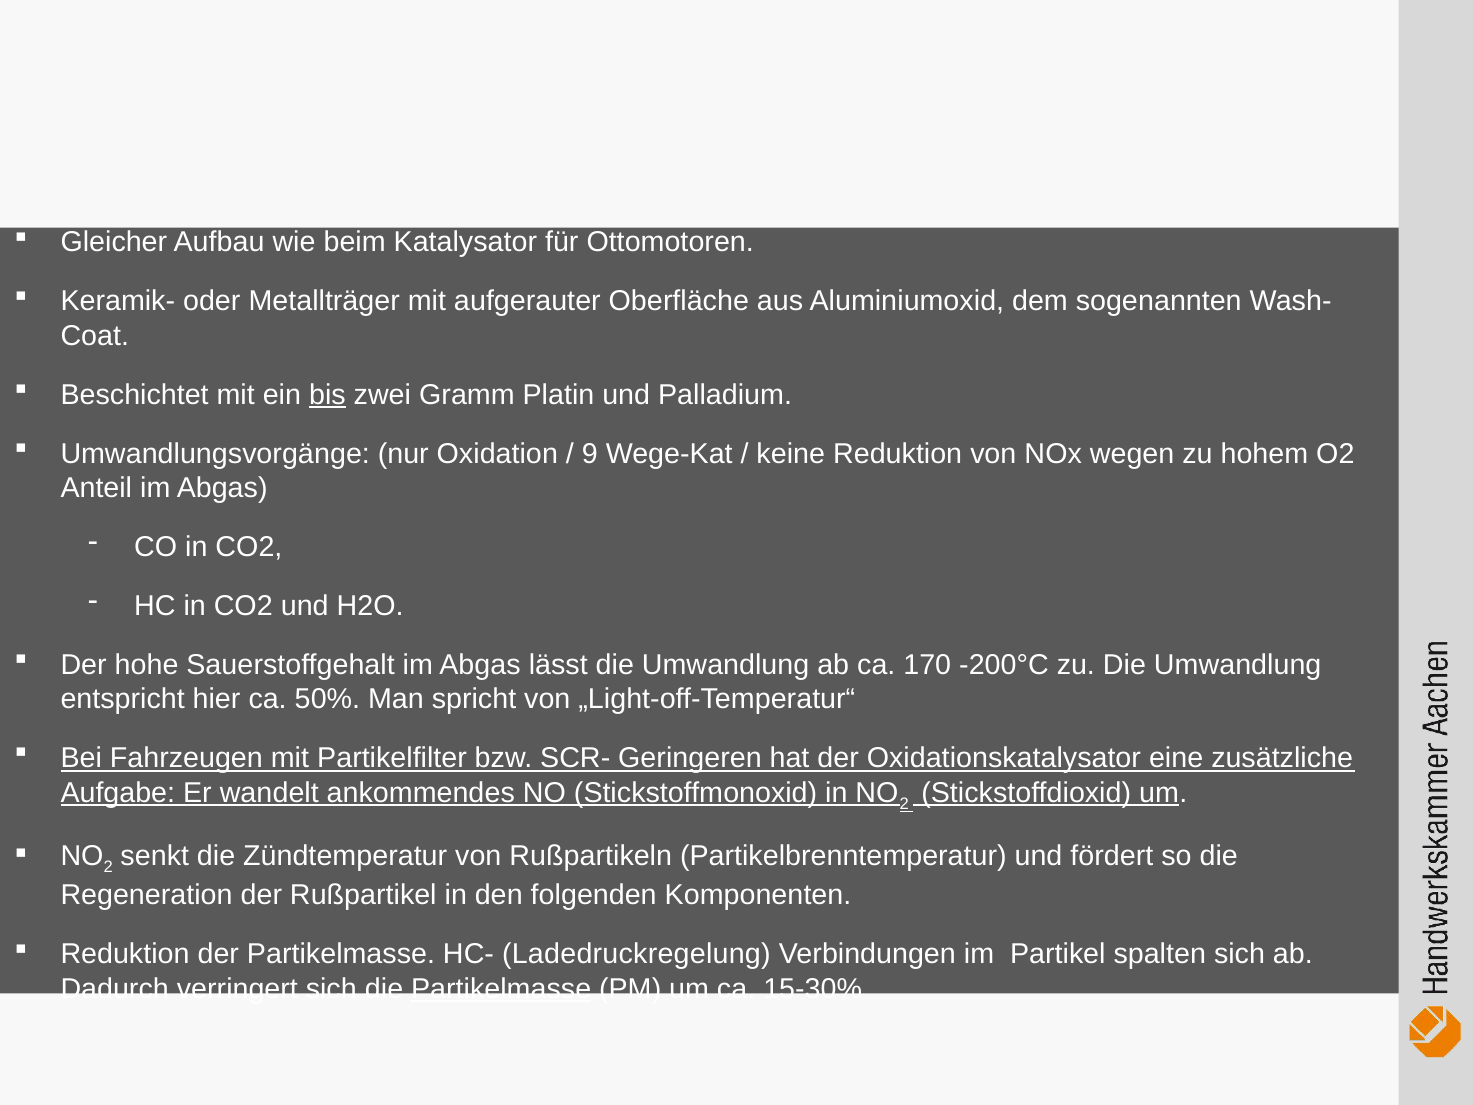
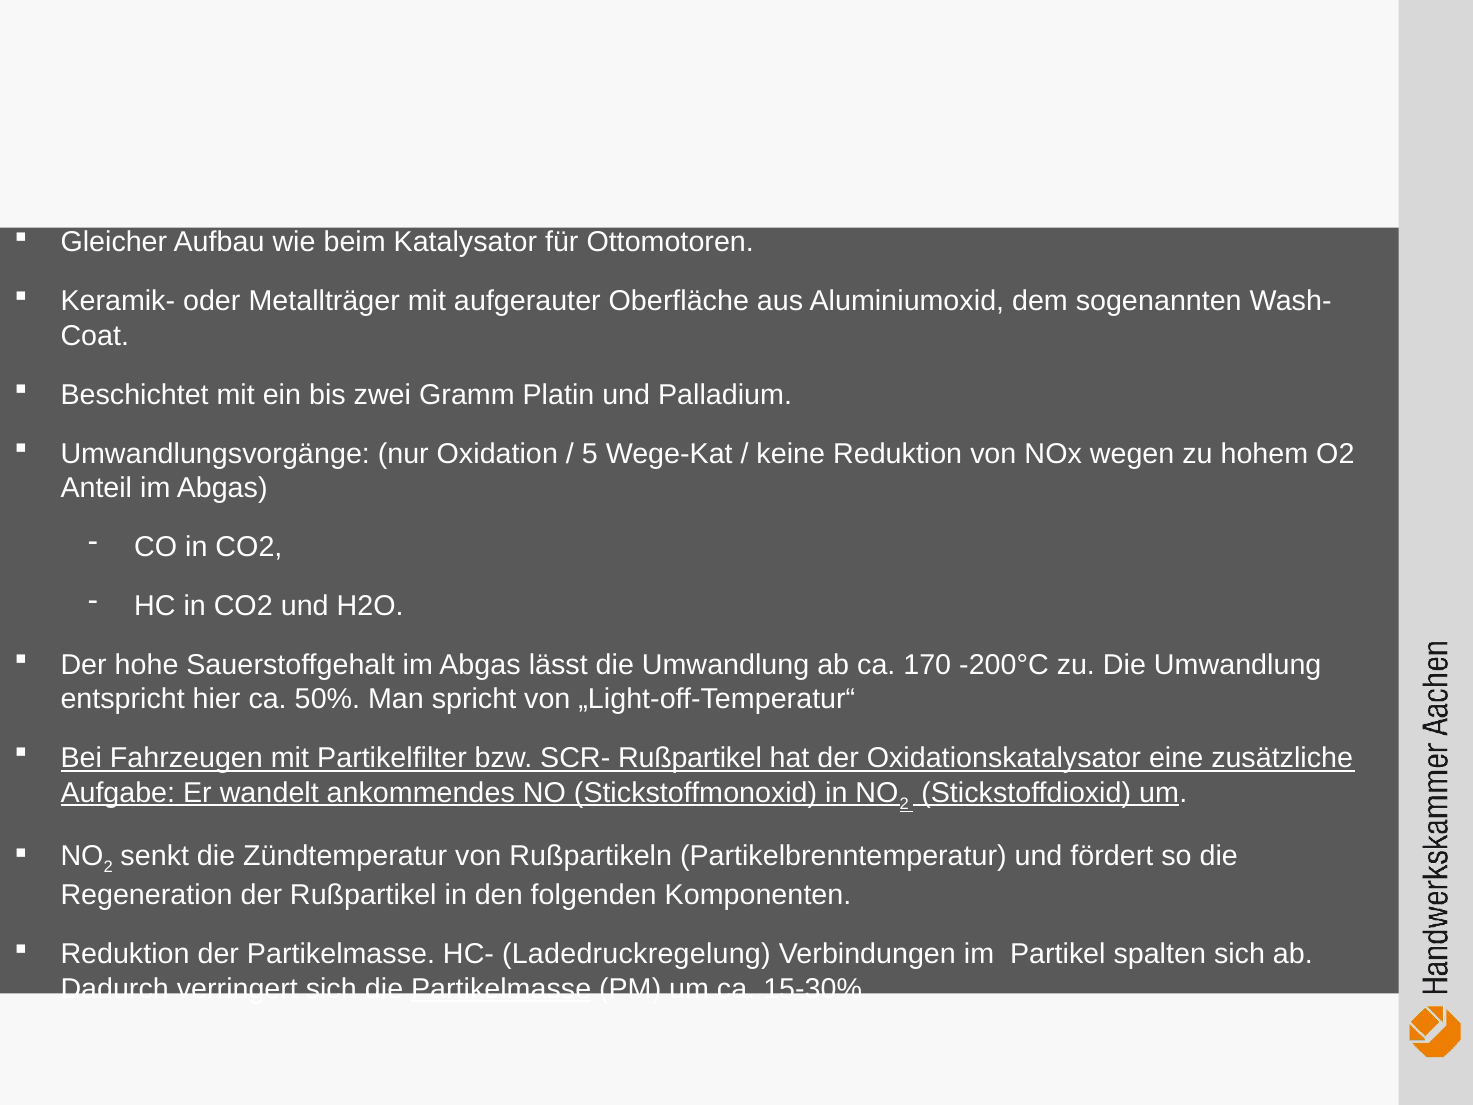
bis underline: present -> none
9: 9 -> 5
SCR- Geringeren: Geringeren -> Rußpartikel
